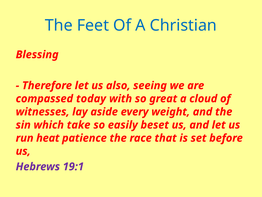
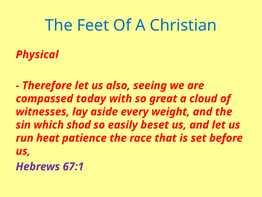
Blessing: Blessing -> Physical
take: take -> shod
19:1: 19:1 -> 67:1
